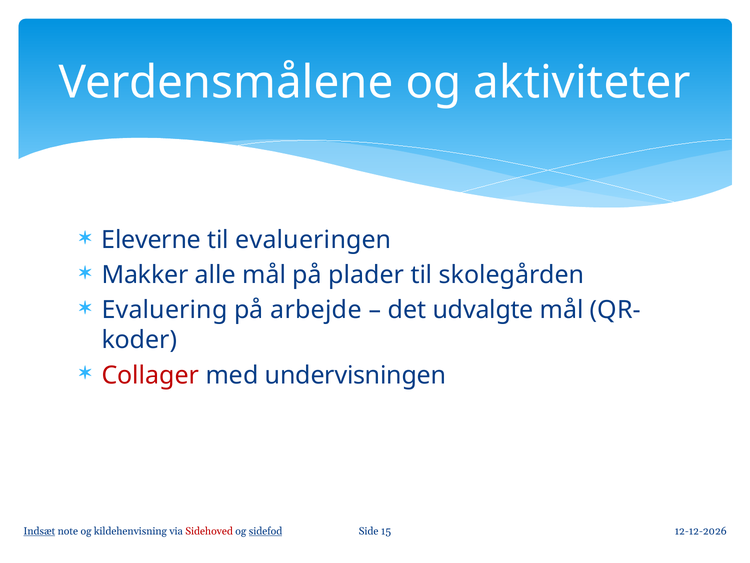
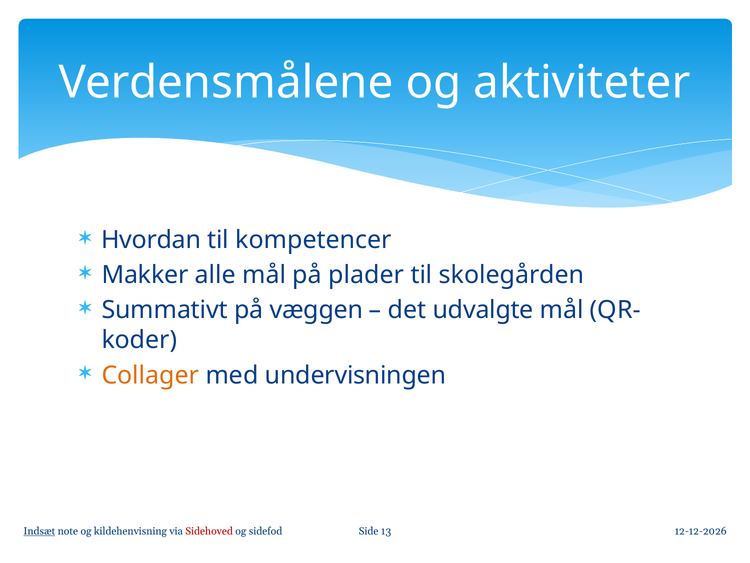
Eleverne: Eleverne -> Hvordan
evalueringen: evalueringen -> kompetencer
Evaluering: Evaluering -> Summativt
arbejde: arbejde -> væggen
Collager colour: red -> orange
sidefod underline: present -> none
15: 15 -> 13
